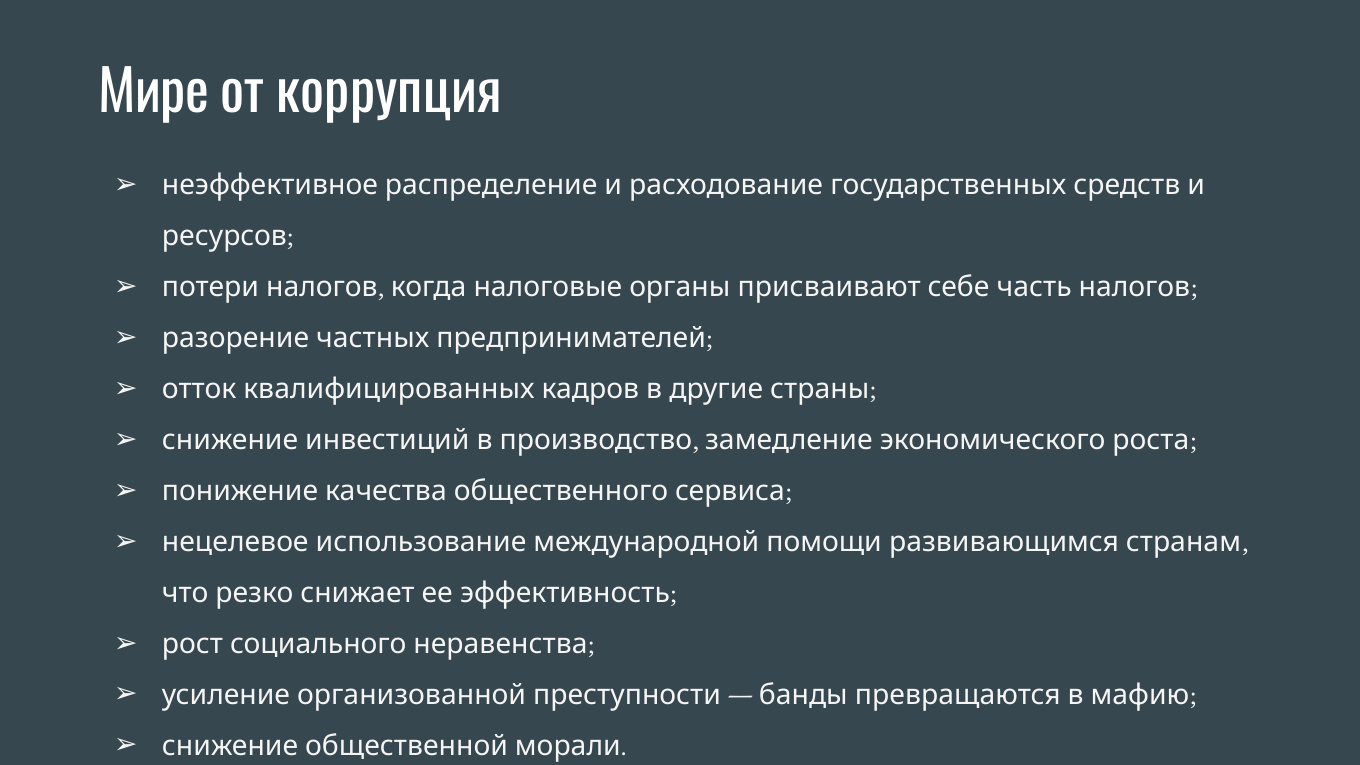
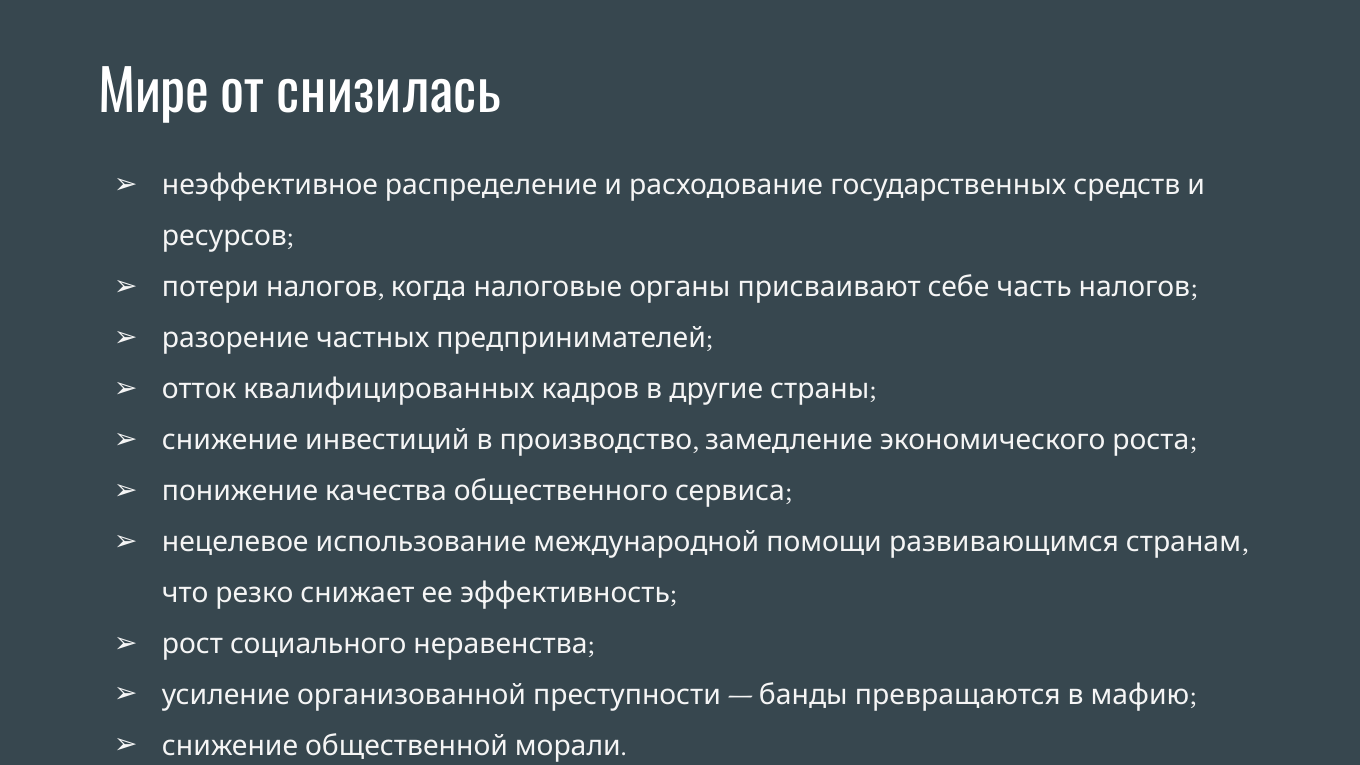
коррупция: коррупция -> снизилась
